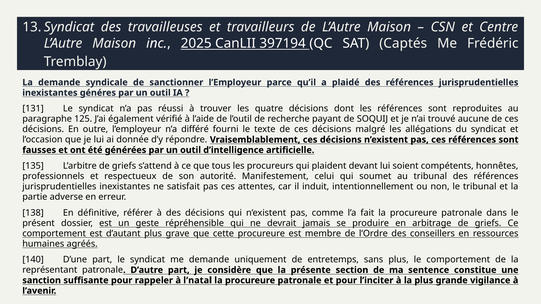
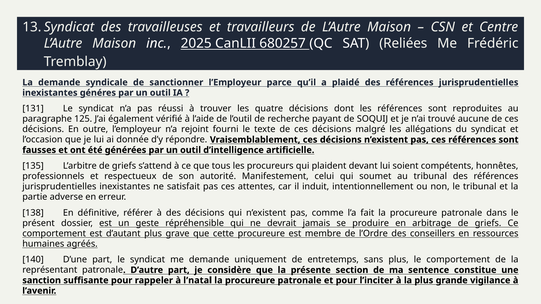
397194: 397194 -> 680257
Captés: Captés -> Reliées
différé: différé -> rejoint
